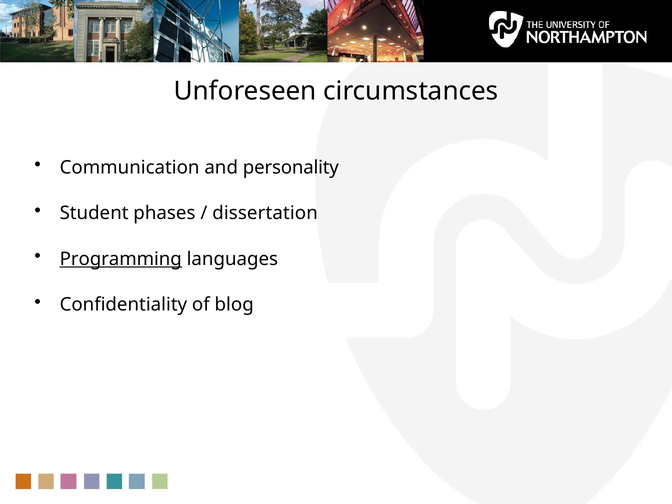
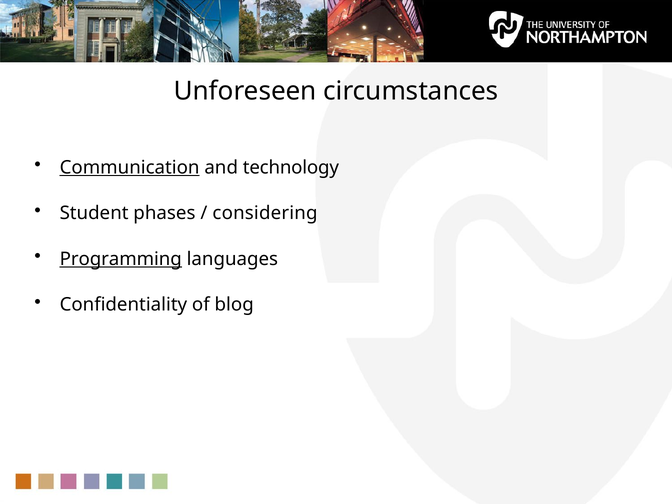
Communication underline: none -> present
personality: personality -> technology
dissertation: dissertation -> considering
